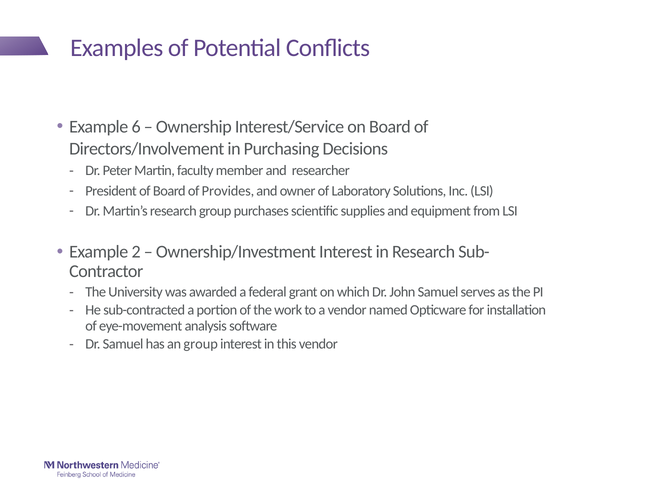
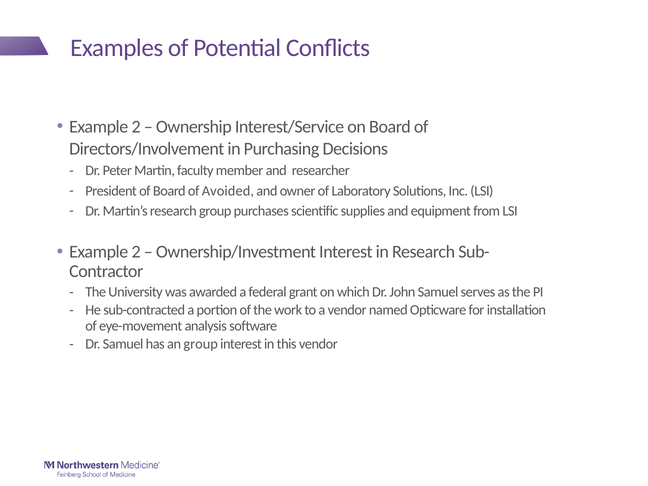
6 at (136, 127): 6 -> 2
Provides: Provides -> Avoided
